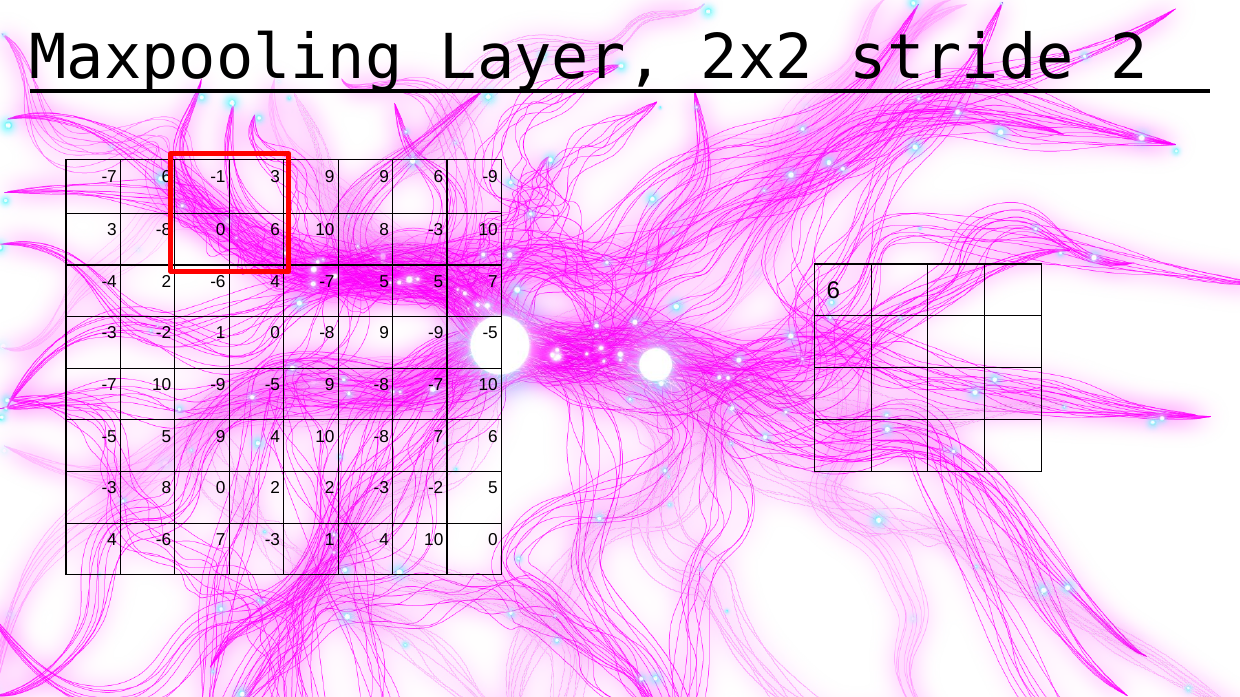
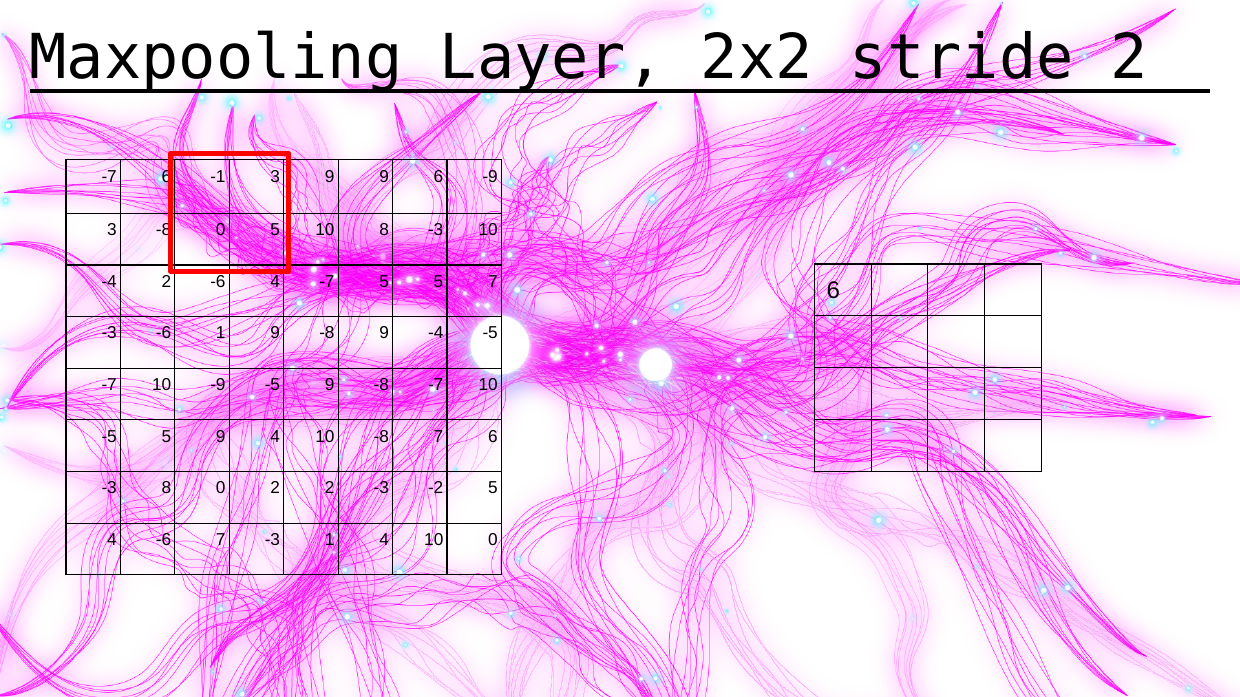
6 at (275, 230): 6 -> 5
-2 at (164, 333): -2 -> -6
1 0: 0 -> 9
9 -9: -9 -> -4
